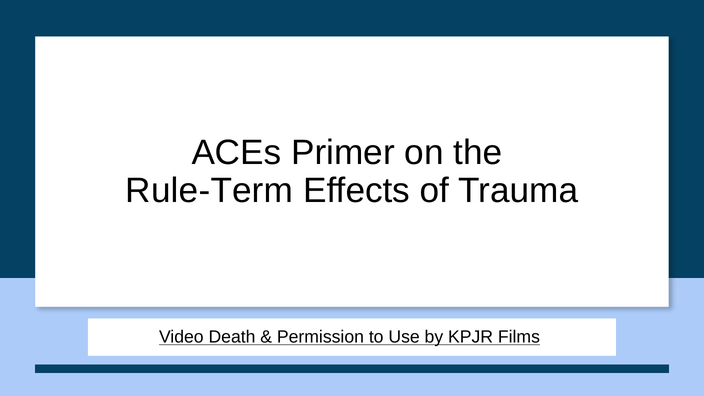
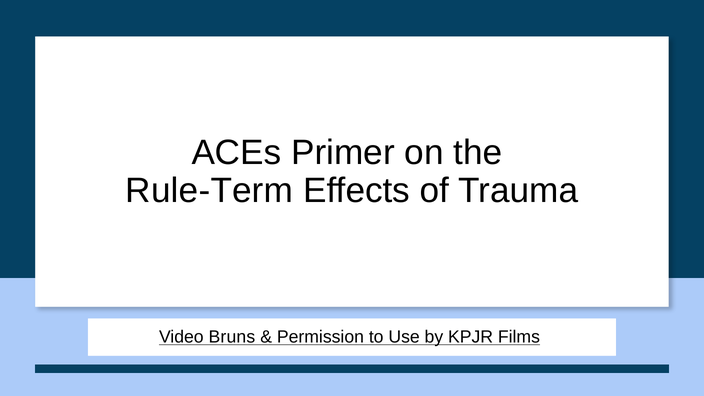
Death: Death -> Bruns
